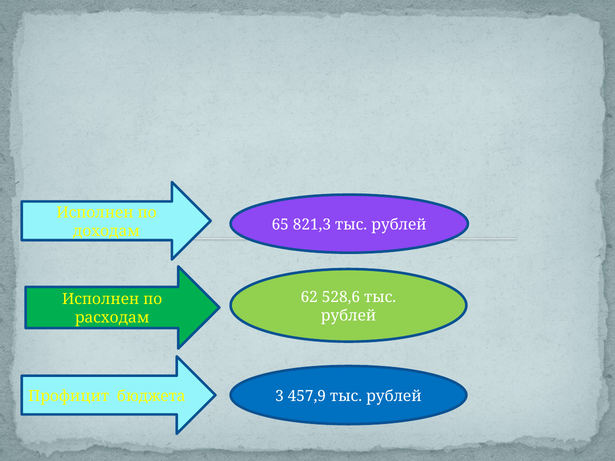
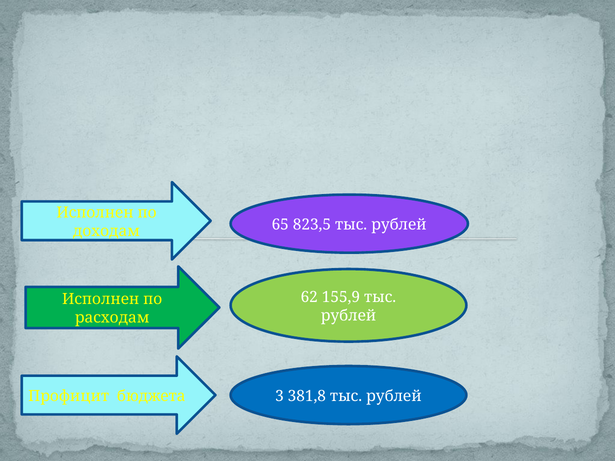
821,3: 821,3 -> 823,5
528,6: 528,6 -> 155,9
457,9: 457,9 -> 381,8
